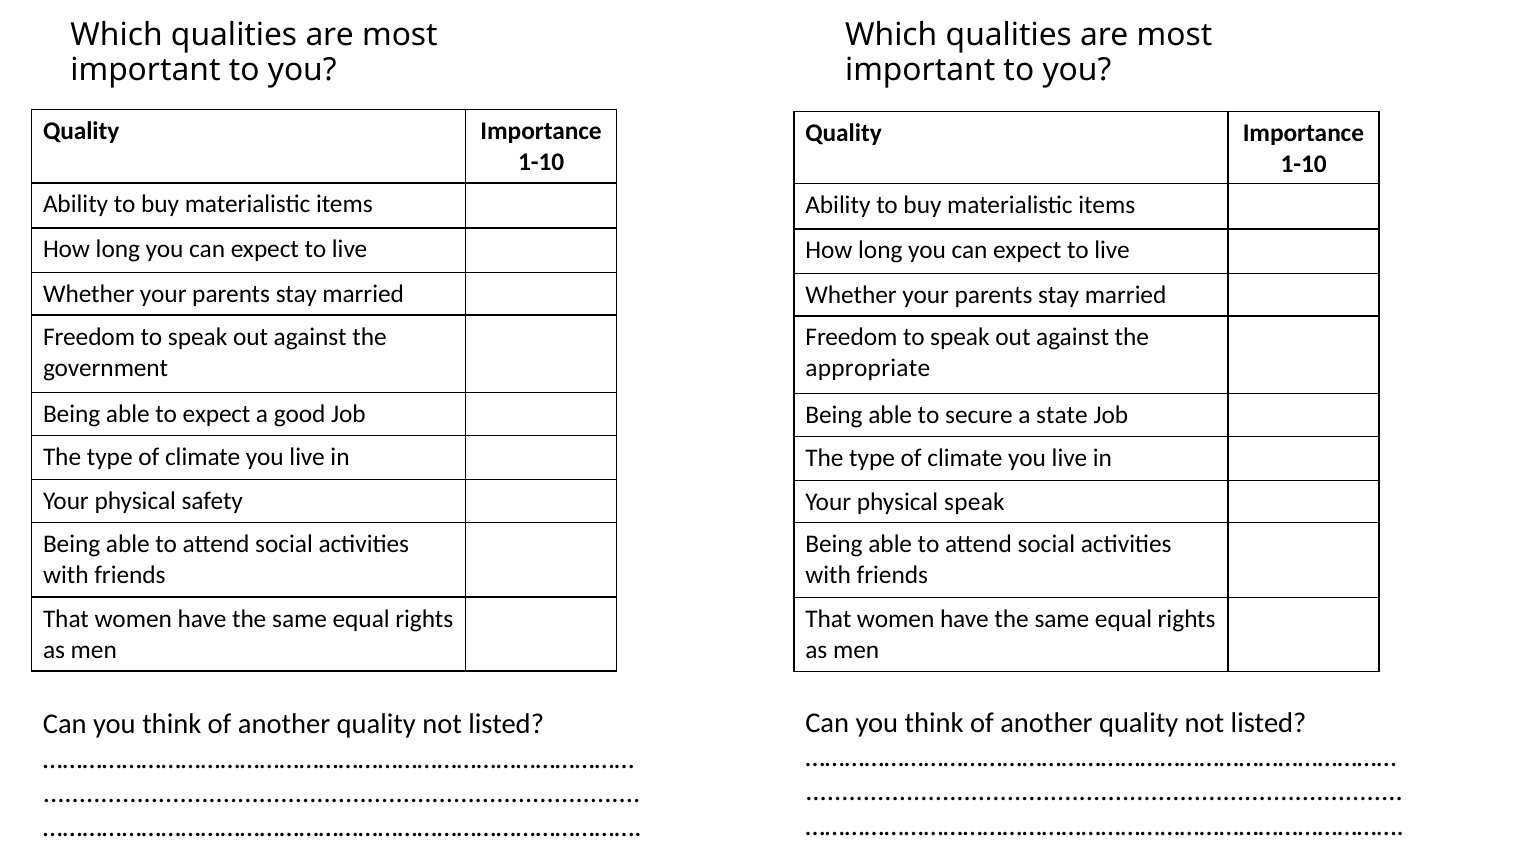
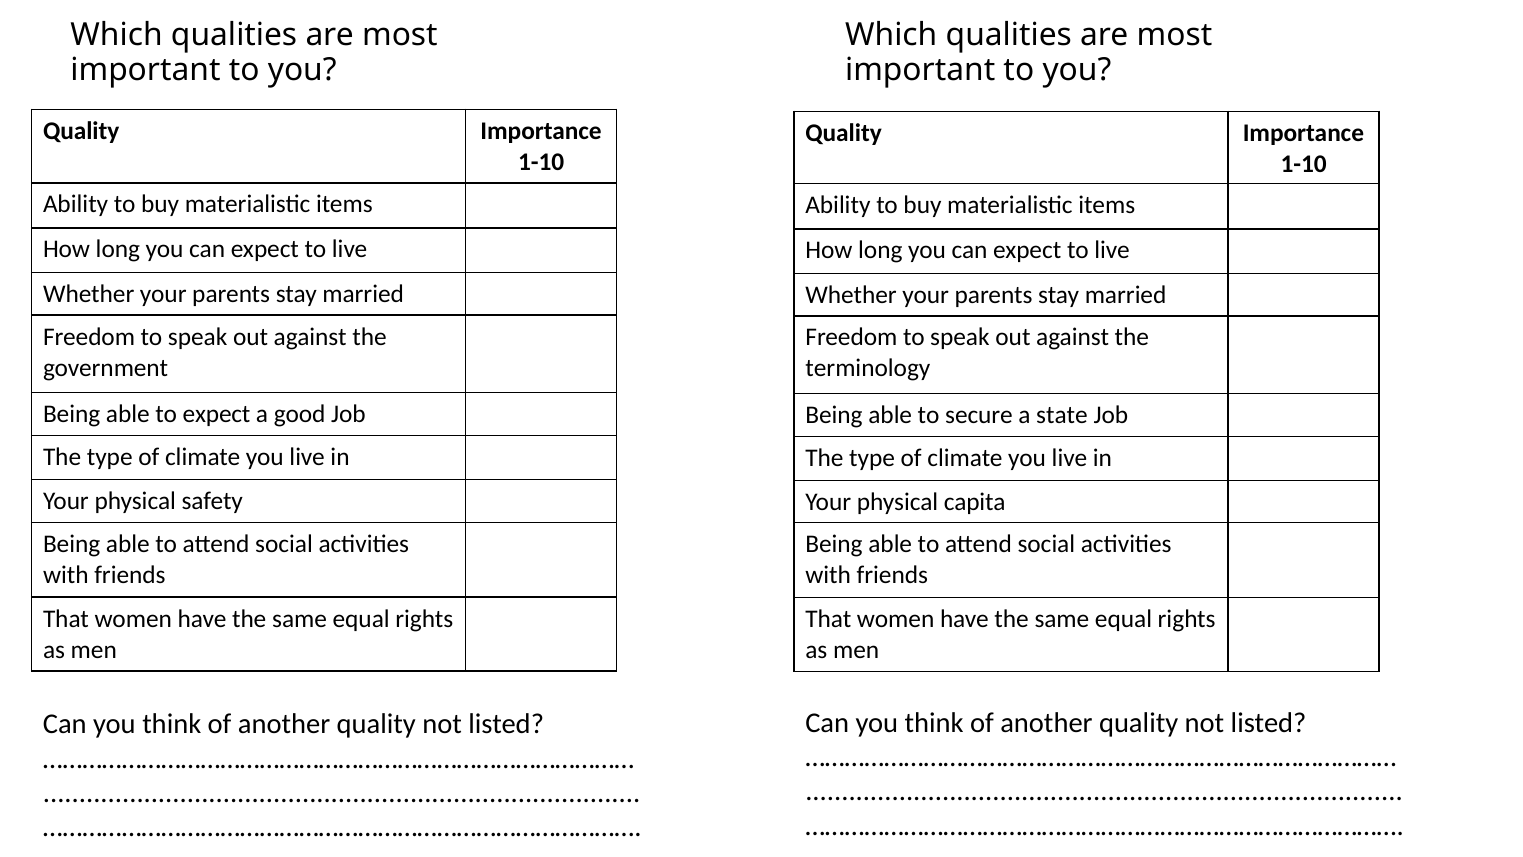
appropriate: appropriate -> terminology
physical speak: speak -> capita
